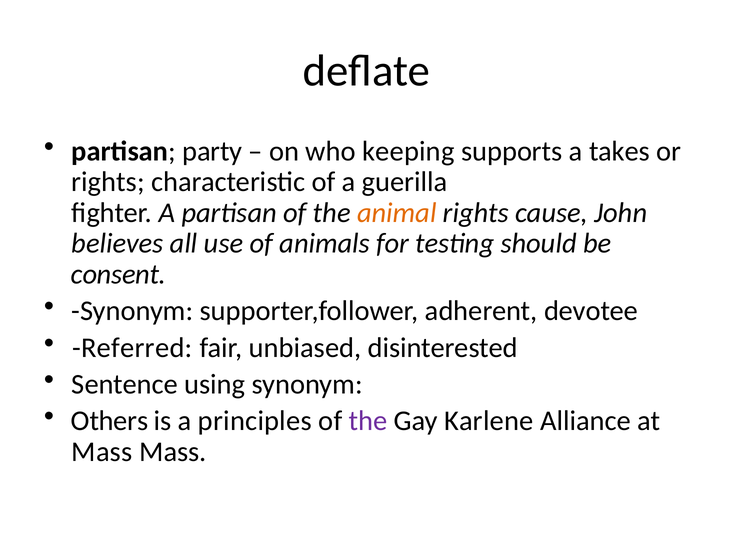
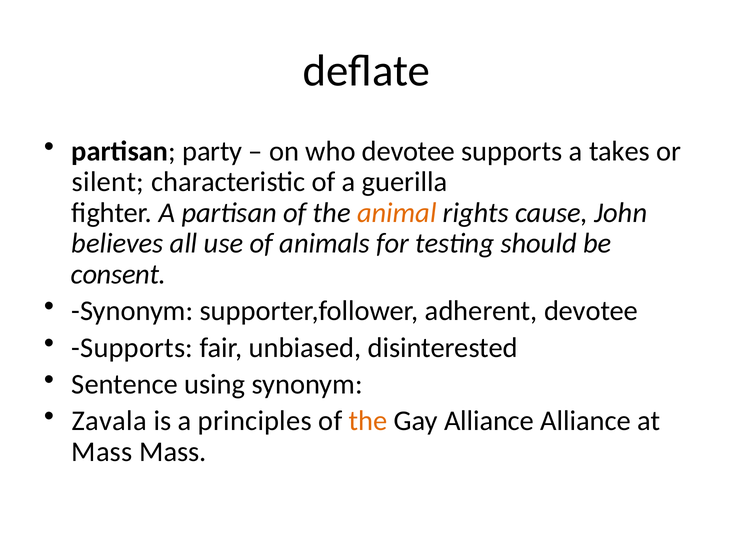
who keeping: keeping -> devotee
rights at (108, 182): rights -> silent
Referred at (132, 348): Referred -> Supports
Others: Others -> Zavala
the at (368, 421) colour: purple -> orange
Gay Karlene: Karlene -> Alliance
